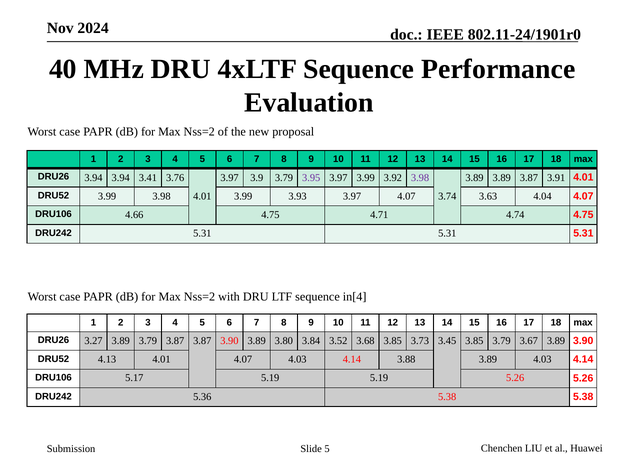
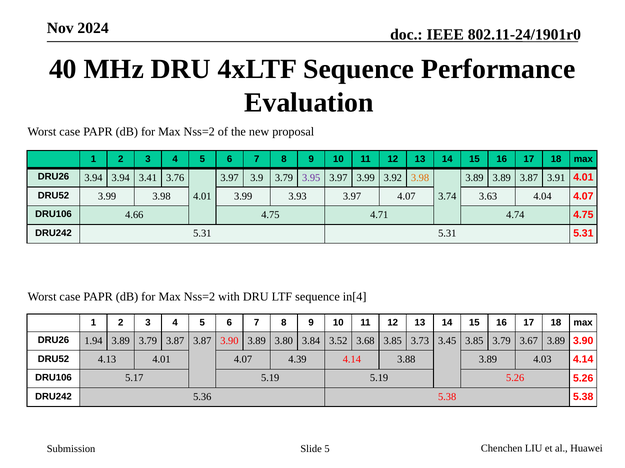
3.98 at (420, 178) colour: purple -> orange
3.27: 3.27 -> 1.94
4.07 4.03: 4.03 -> 4.39
